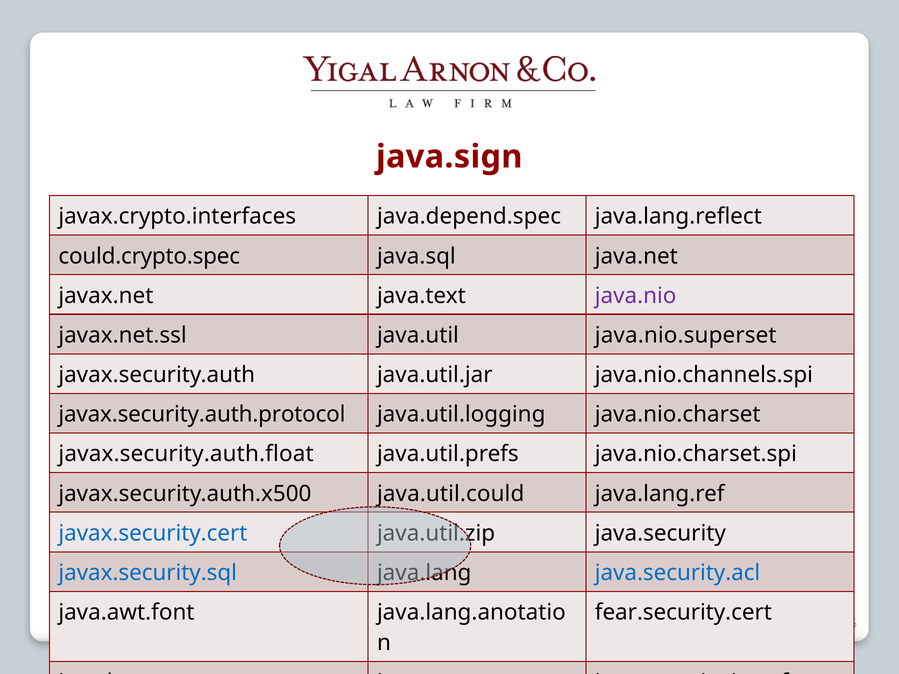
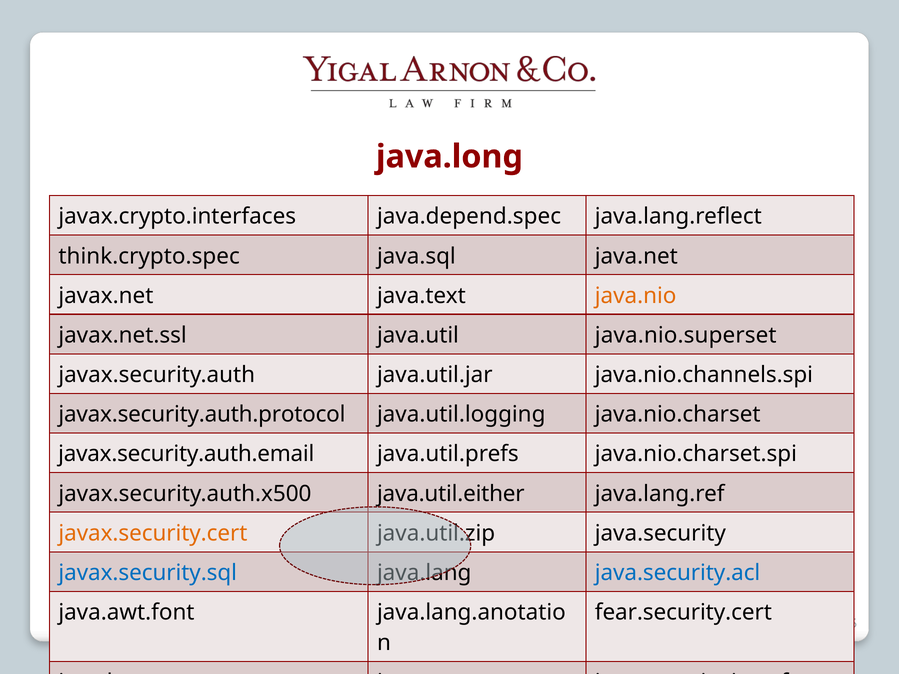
java.sign: java.sign -> java.long
could.crypto.spec: could.crypto.spec -> think.crypto.spec
java.nio colour: purple -> orange
javax.security.auth.float: javax.security.auth.float -> javax.security.auth.email
java.util.could: java.util.could -> java.util.either
javax.security.cert colour: blue -> orange
